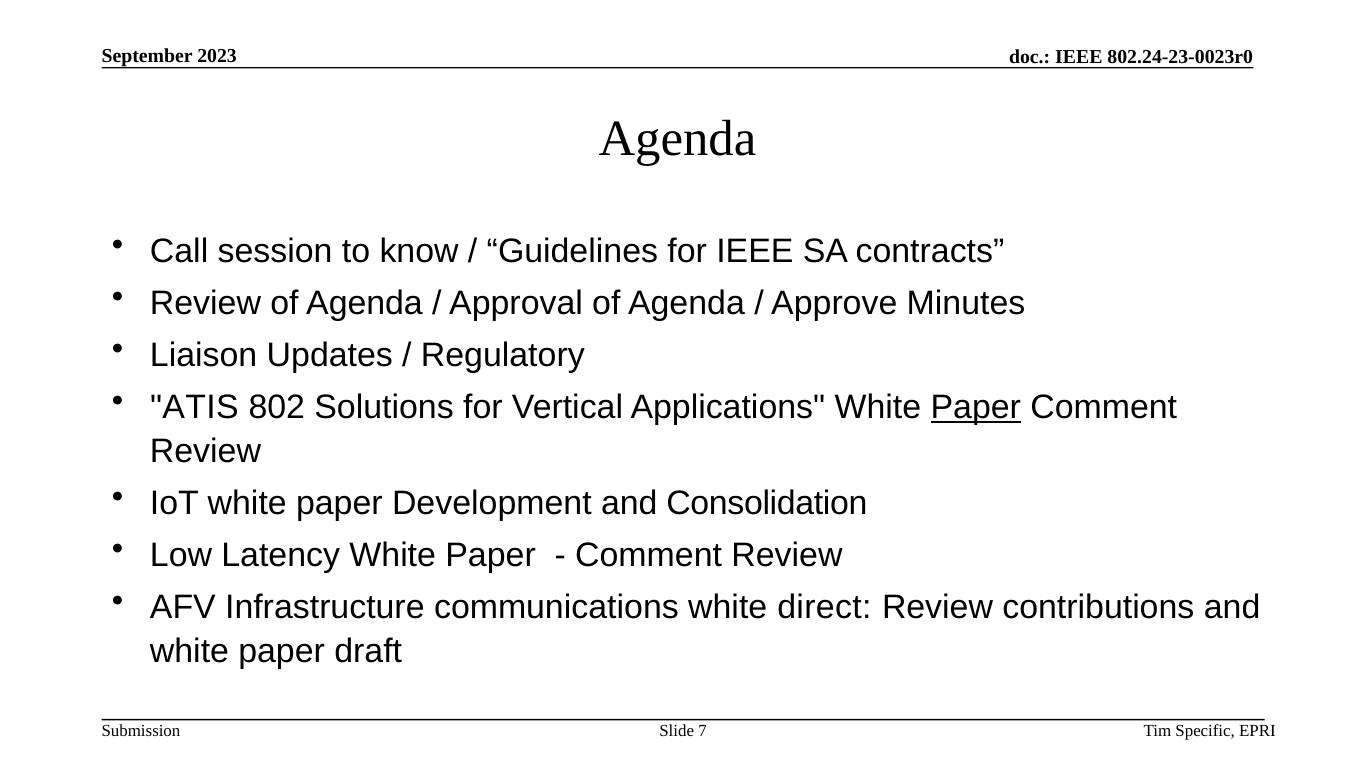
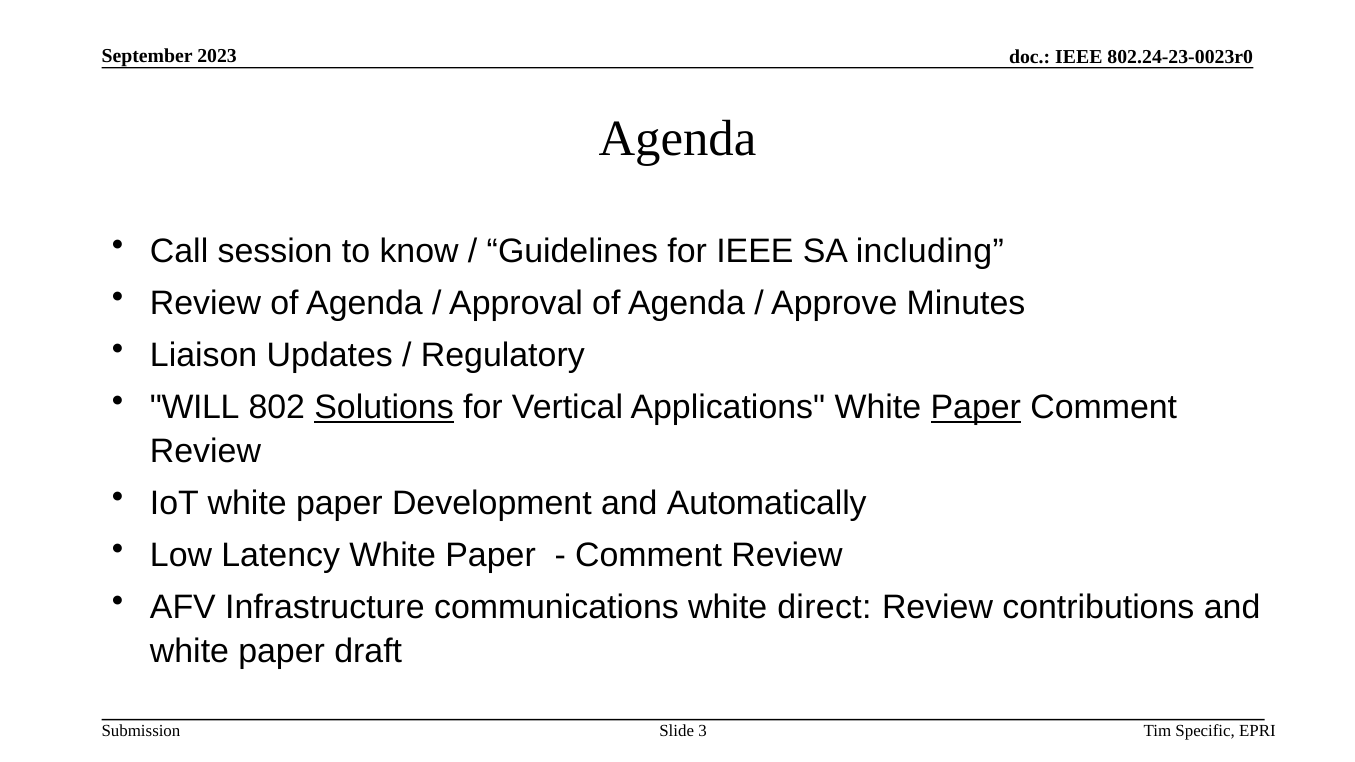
contracts: contracts -> including
ATIS: ATIS -> WILL
Solutions underline: none -> present
Consolidation: Consolidation -> Automatically
7: 7 -> 3
